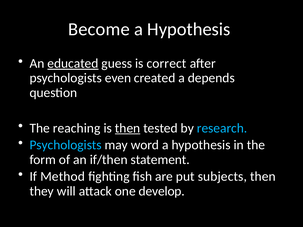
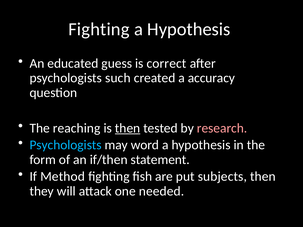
Become at (99, 29): Become -> Fighting
educated underline: present -> none
even: even -> such
depends: depends -> accuracy
research colour: light blue -> pink
develop: develop -> needed
